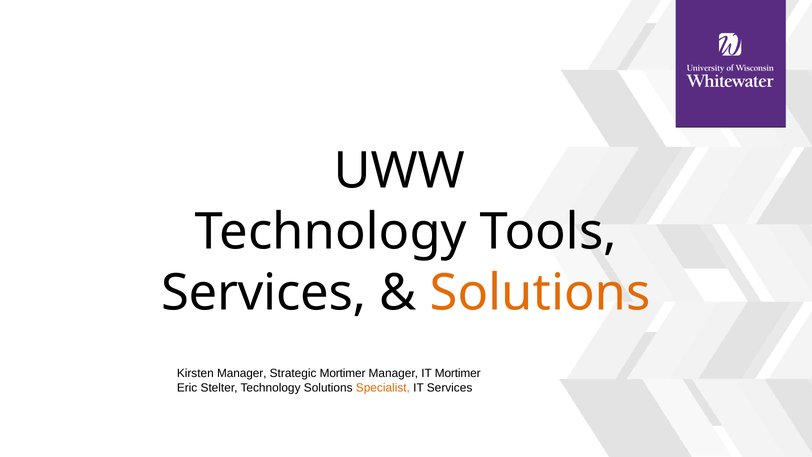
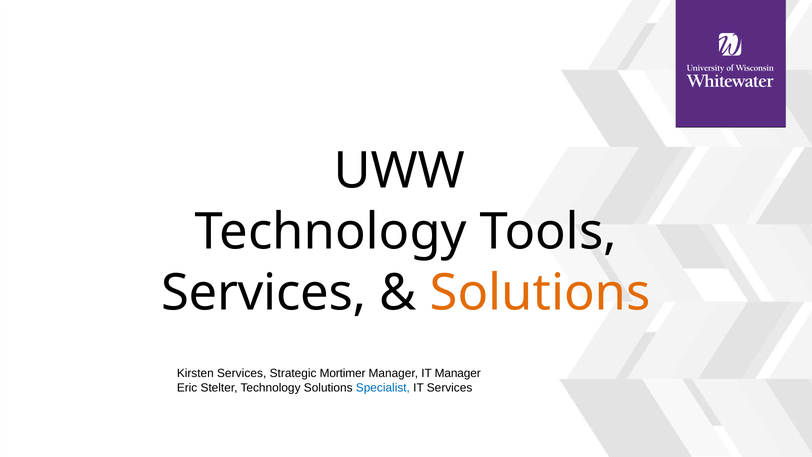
Kirsten Manager: Manager -> Services
IT Mortimer: Mortimer -> Manager
Specialist colour: orange -> blue
